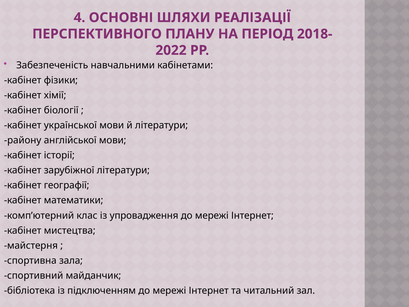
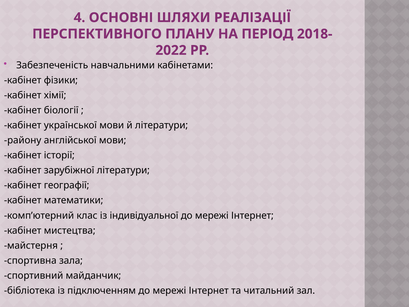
упровадження: упровадження -> індивідуальної
